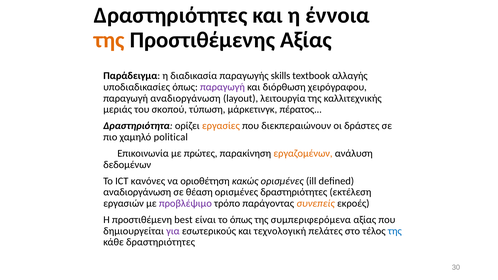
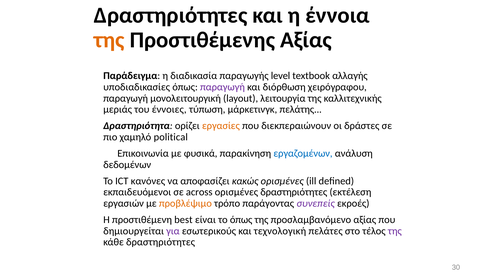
skills: skills -> level
παραγωγή αναδιοργάνωση: αναδιοργάνωση -> μονολειτουργική
σκοπού: σκοπού -> έννοιες
πέρατος: πέρατος -> πελάτης
πρώτες: πρώτες -> φυσικά
εργαζομένων colour: orange -> blue
οριοθέτηση: οριοθέτηση -> αποφασίζει
αναδιοργάνωση at (137, 192): αναδιοργάνωση -> εκπαιδευόμενοι
θέαση: θέαση -> across
προβλέψιμο colour: purple -> orange
συνεπείς colour: orange -> purple
συμπεριφερόμενα: συμπεριφερόμενα -> προσλαμβανόμενο
της at (395, 231) colour: blue -> purple
